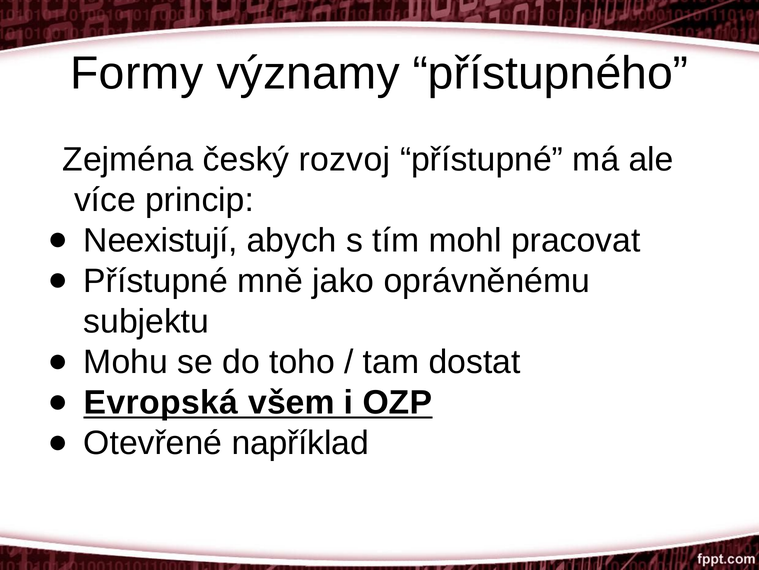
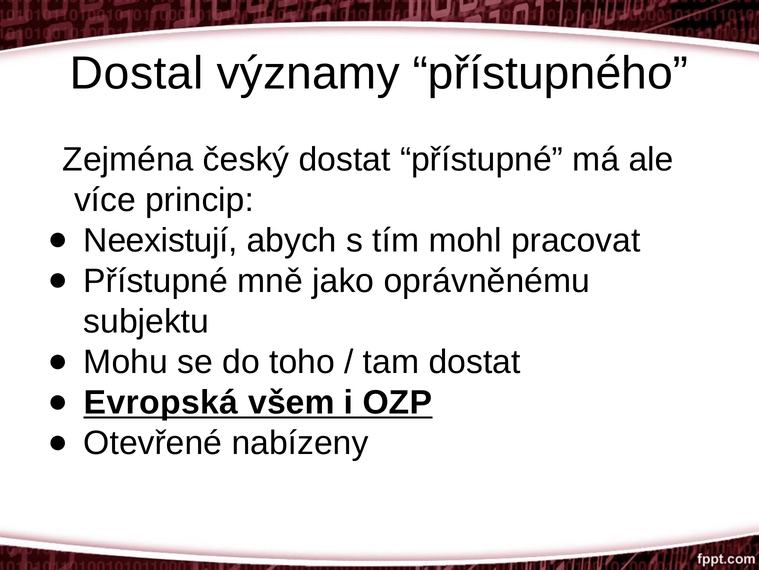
Formy: Formy -> Dostal
český rozvoj: rozvoj -> dostat
například: například -> nabízeny
